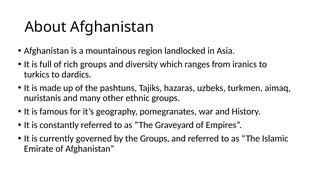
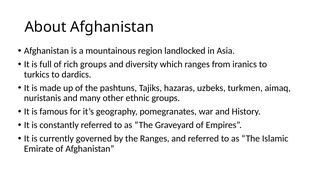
the Groups: Groups -> Ranges
